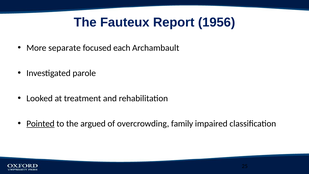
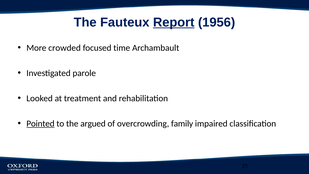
Report underline: none -> present
separate: separate -> crowded
each: each -> time
